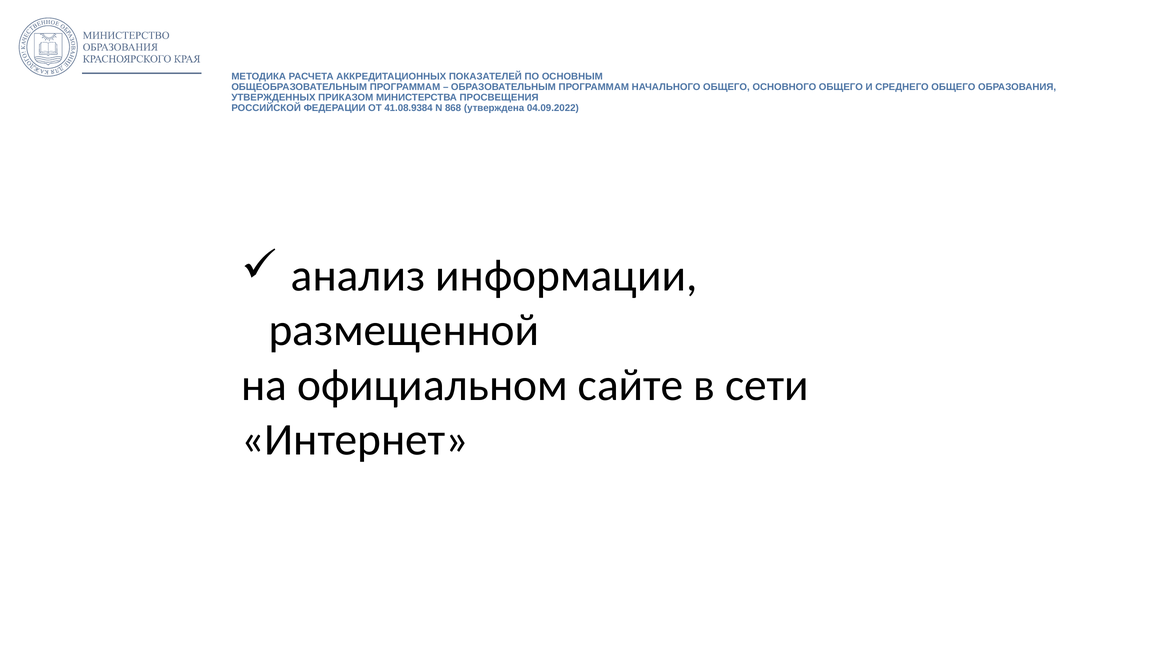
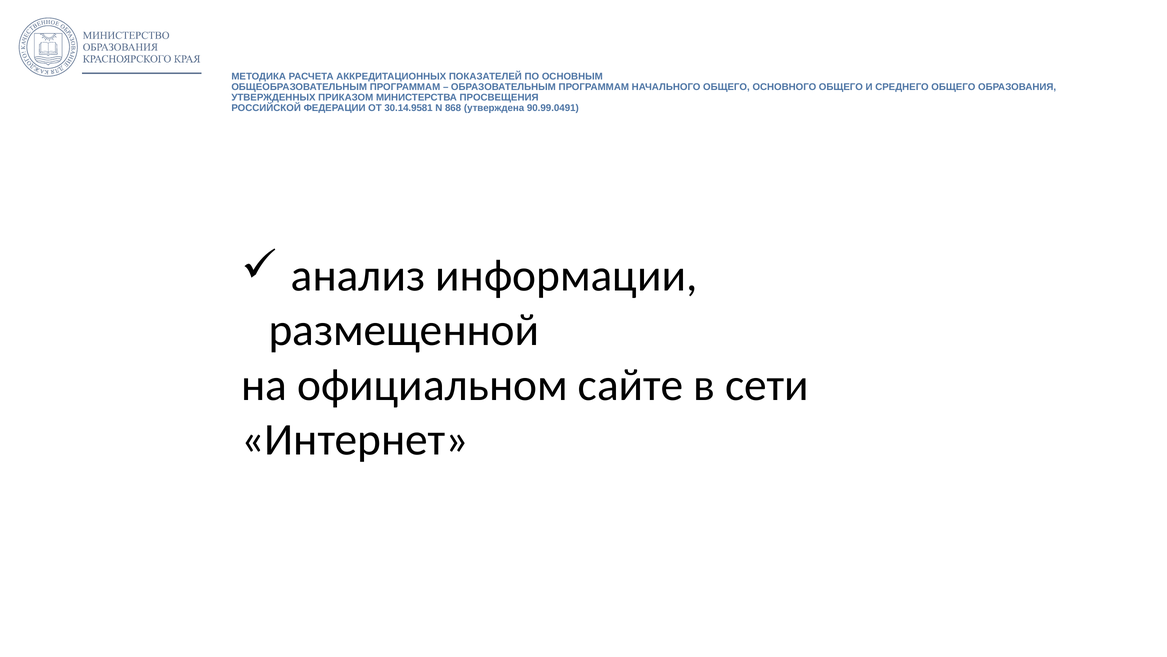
41.08.9384: 41.08.9384 -> 30.14.9581
04.09.2022: 04.09.2022 -> 90.99.0491
